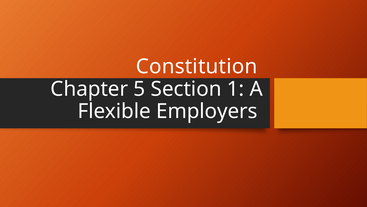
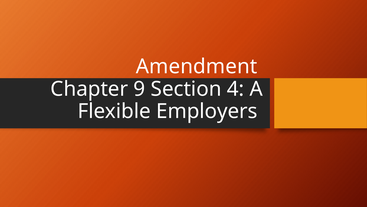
Constitution: Constitution -> Amendment
5: 5 -> 9
1: 1 -> 4
